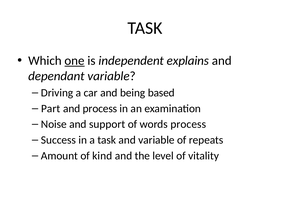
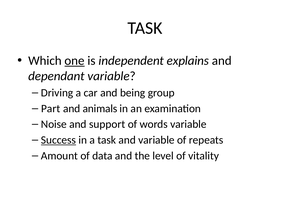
based: based -> group
and process: process -> animals
words process: process -> variable
Success underline: none -> present
kind: kind -> data
